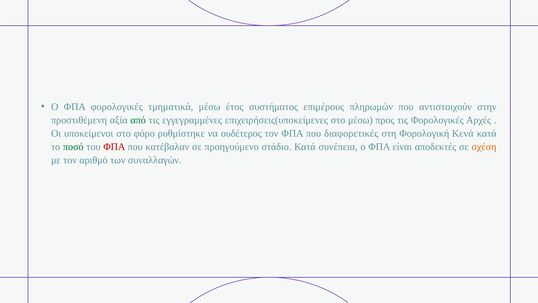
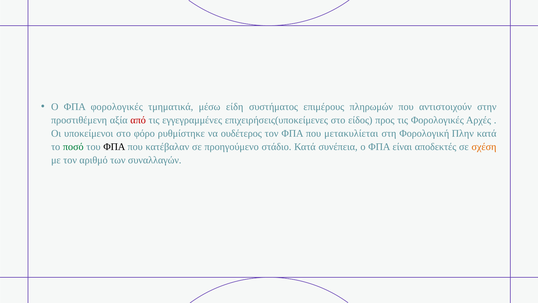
έτος: έτος -> είδη
από colour: green -> red
στο μέσω: μέσω -> είδος
διαφορετικές: διαφορετικές -> μετακυλίεται
Κενά: Κενά -> Πλην
ΦΠΑ at (114, 147) colour: red -> black
